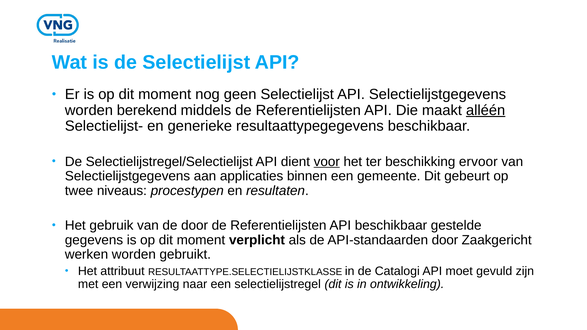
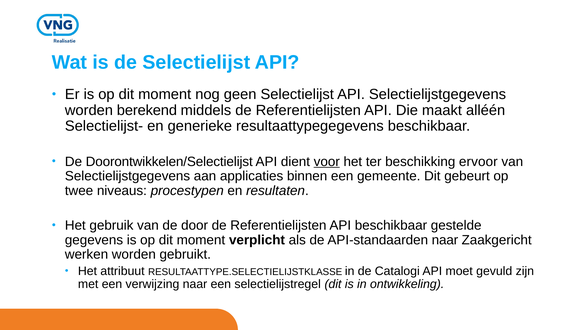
alléén underline: present -> none
Selectielijstregel/Selectielijst: Selectielijstregel/Selectielijst -> Doorontwikkelen/Selectielijst
API-standaarden door: door -> naar
